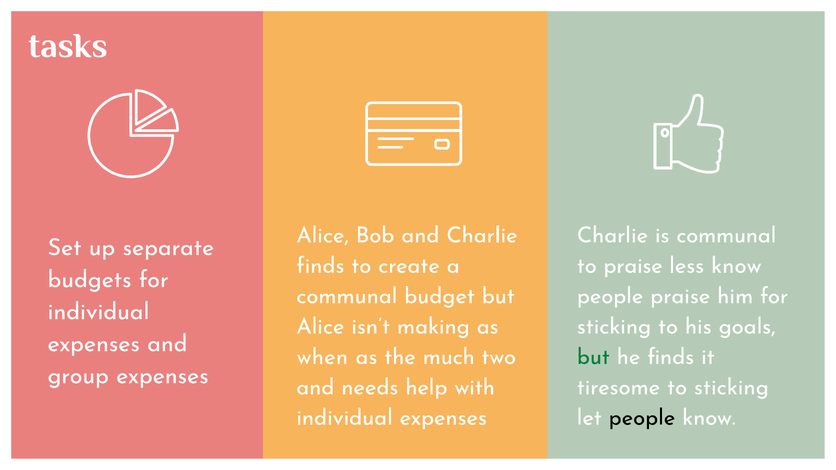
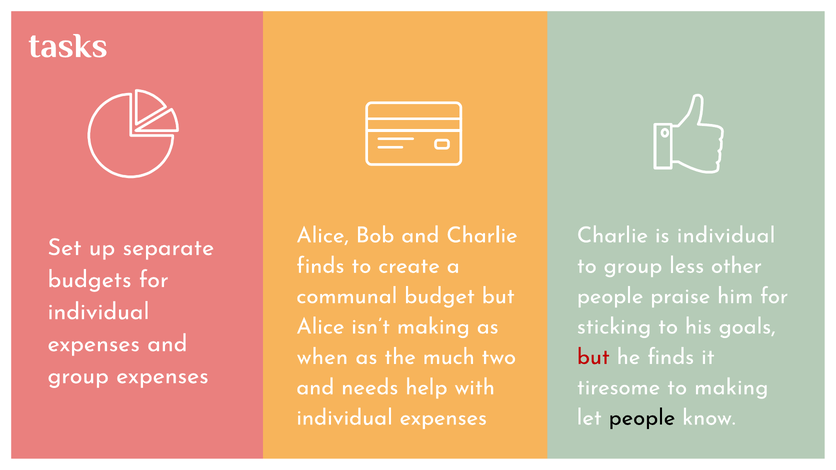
is communal: communal -> individual
to praise: praise -> group
less know: know -> other
but at (593, 357) colour: green -> red
to sticking: sticking -> making
